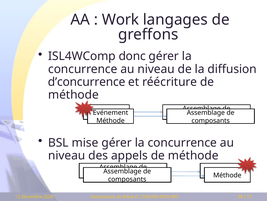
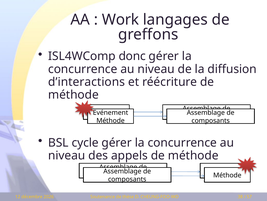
d’concurrence: d’concurrence -> d’interactions
mise: mise -> cycle
